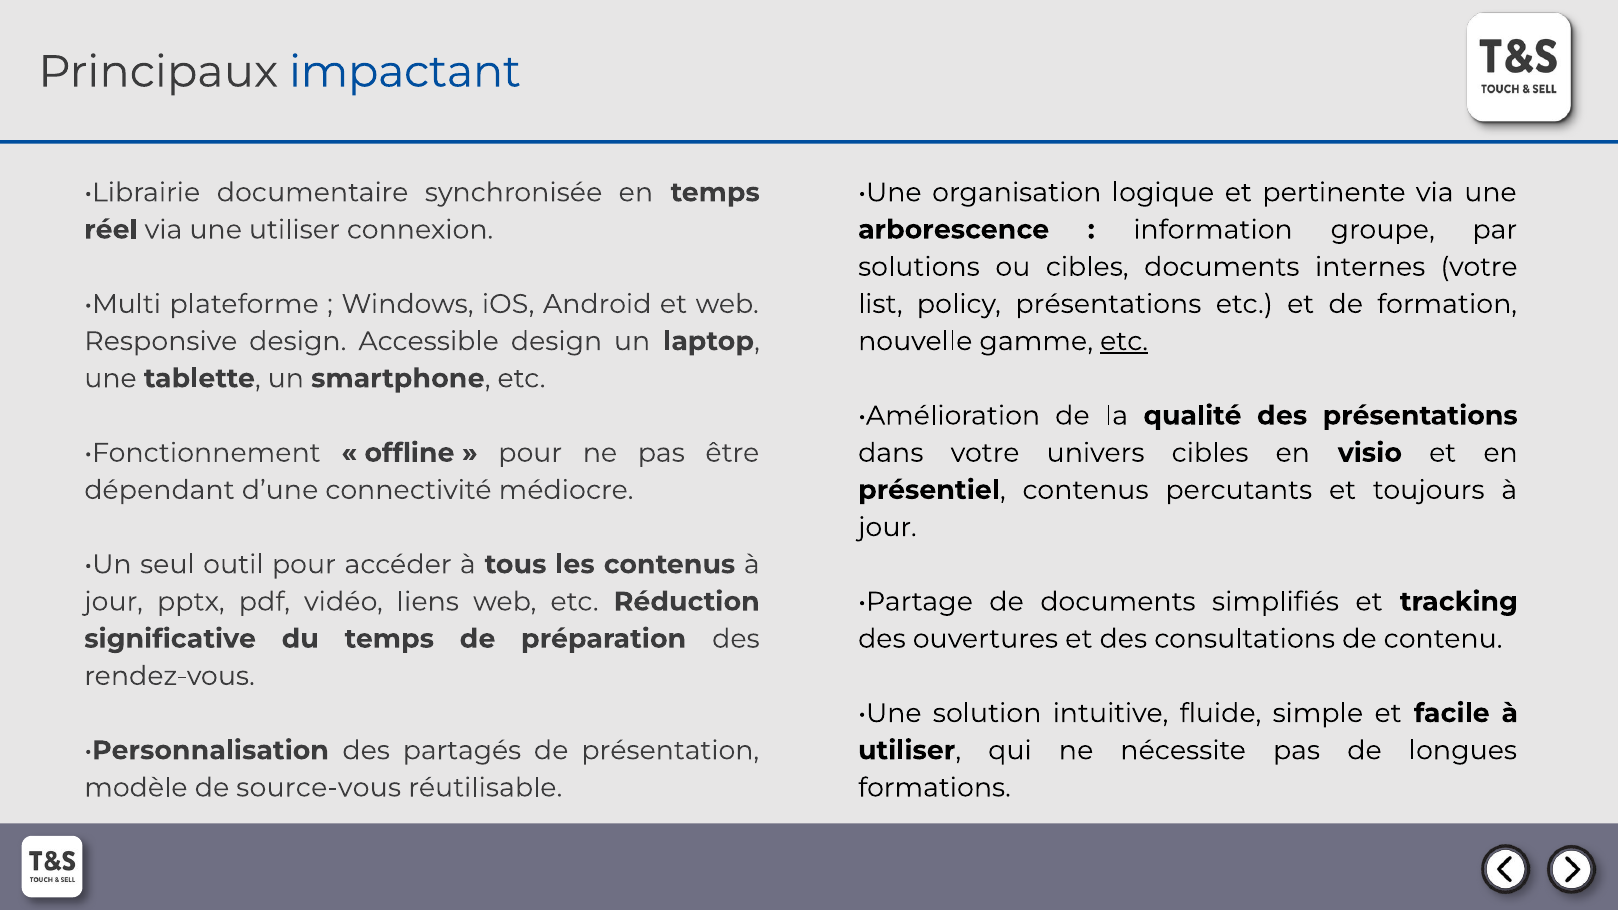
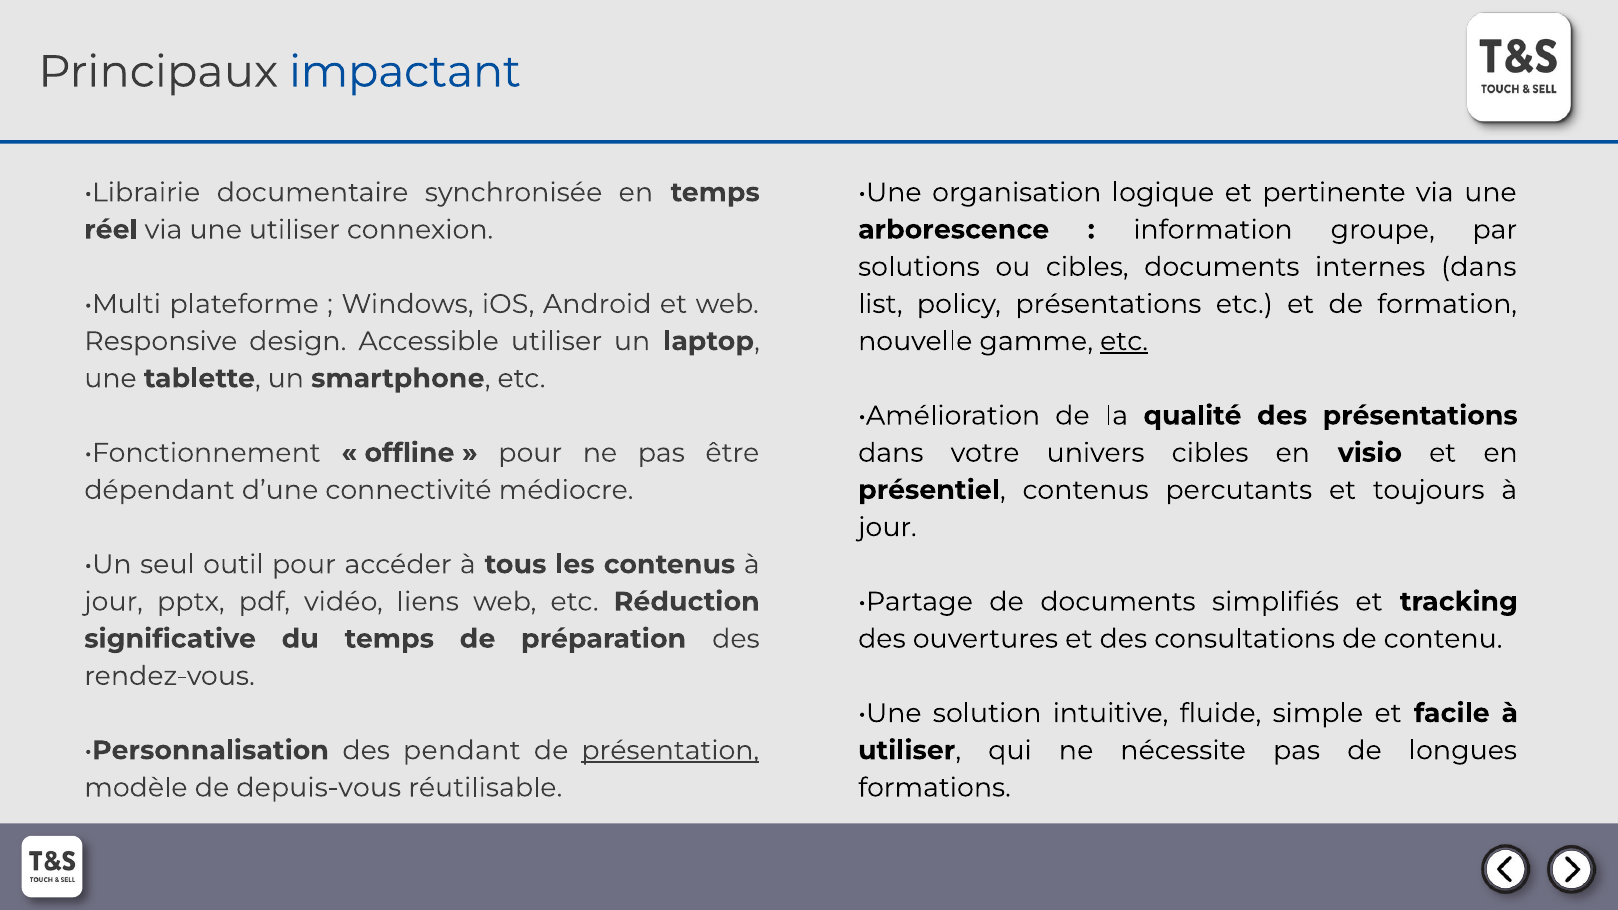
internes votre: votre -> dans
Accessible design: design -> utiliser
partagés: partagés -> pendant
présentation underline: none -> present
source-vous: source-vous -> depuis-vous
